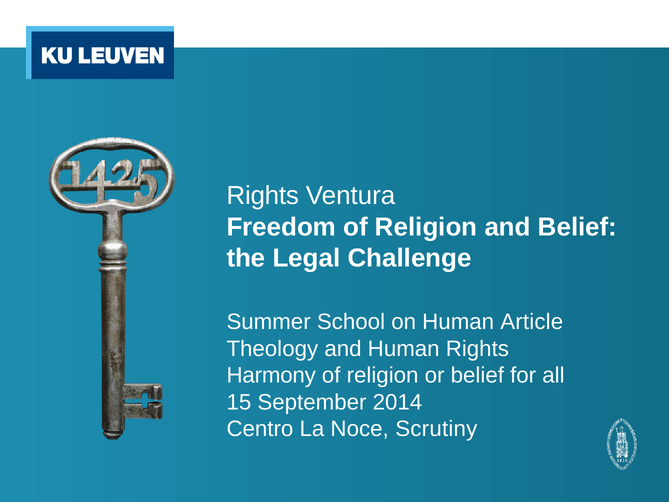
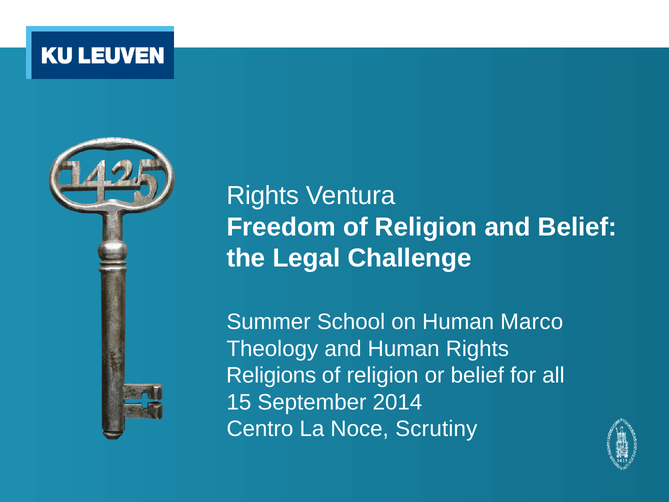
Article: Article -> Marco
Harmony: Harmony -> Religions
